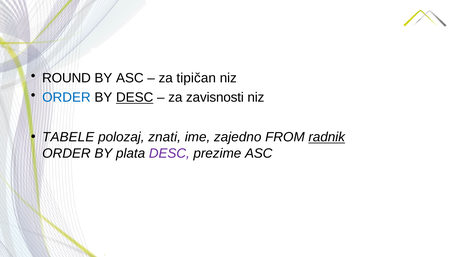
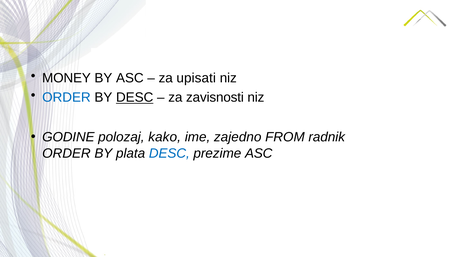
ROUND: ROUND -> MONEY
tipičan: tipičan -> upisati
TABELE: TABELE -> GODINE
znati: znati -> kako
radnik underline: present -> none
DESC at (169, 153) colour: purple -> blue
